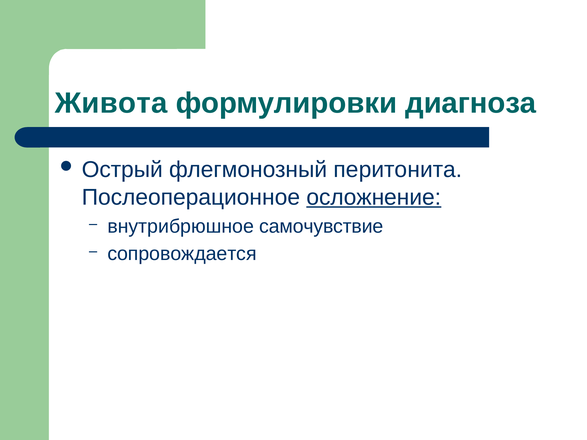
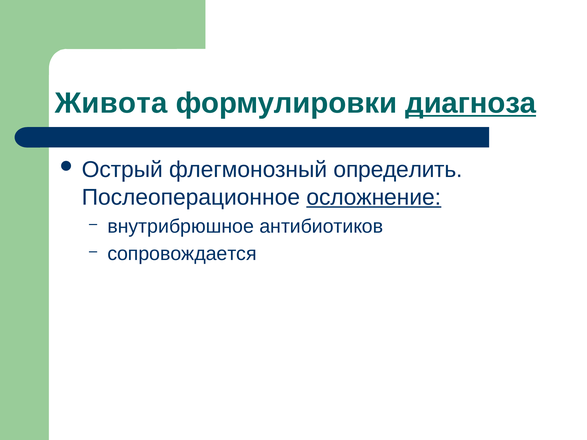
диагноза underline: none -> present
перитонита: перитонита -> определить
самочувствие: самочувствие -> антибиотиков
